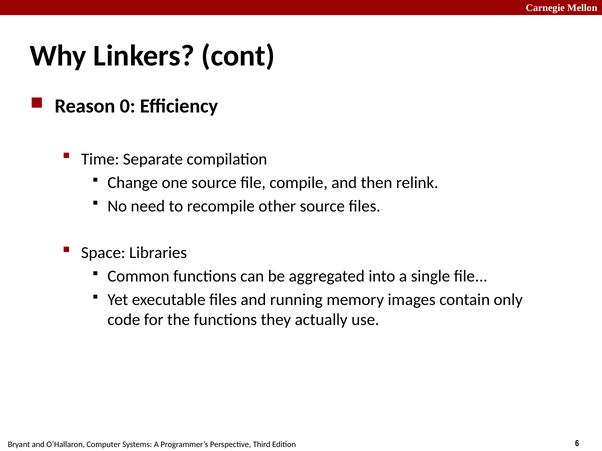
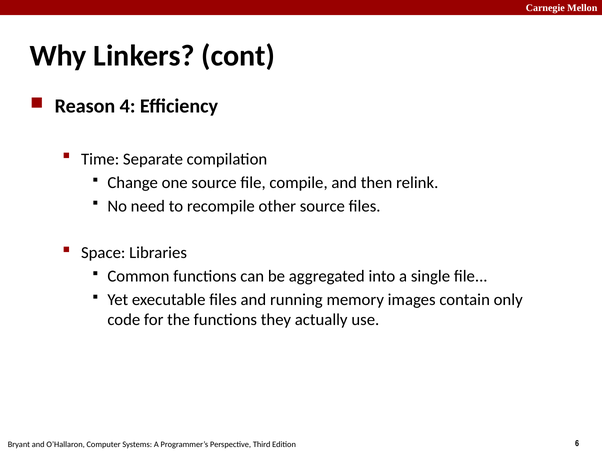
0: 0 -> 4
